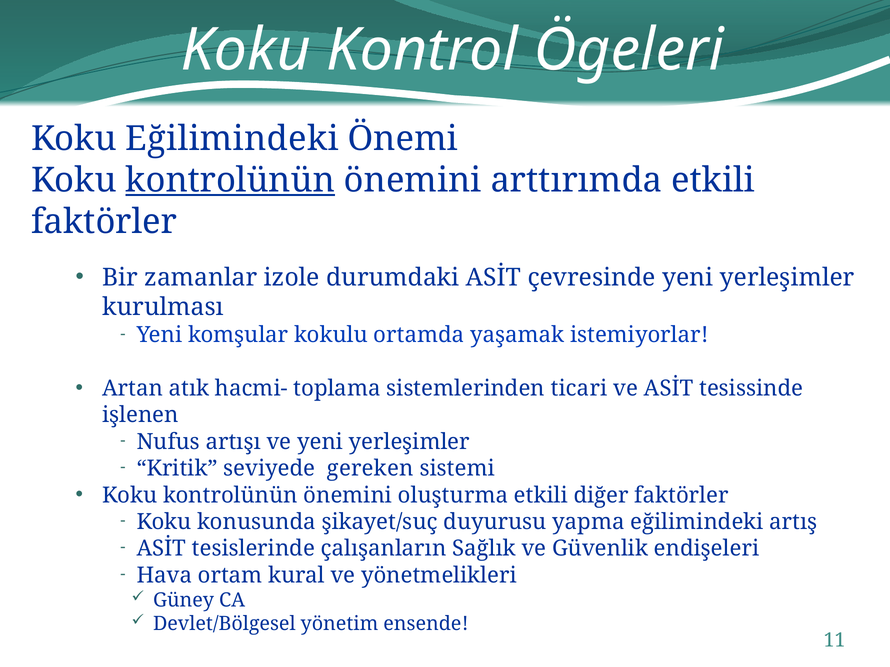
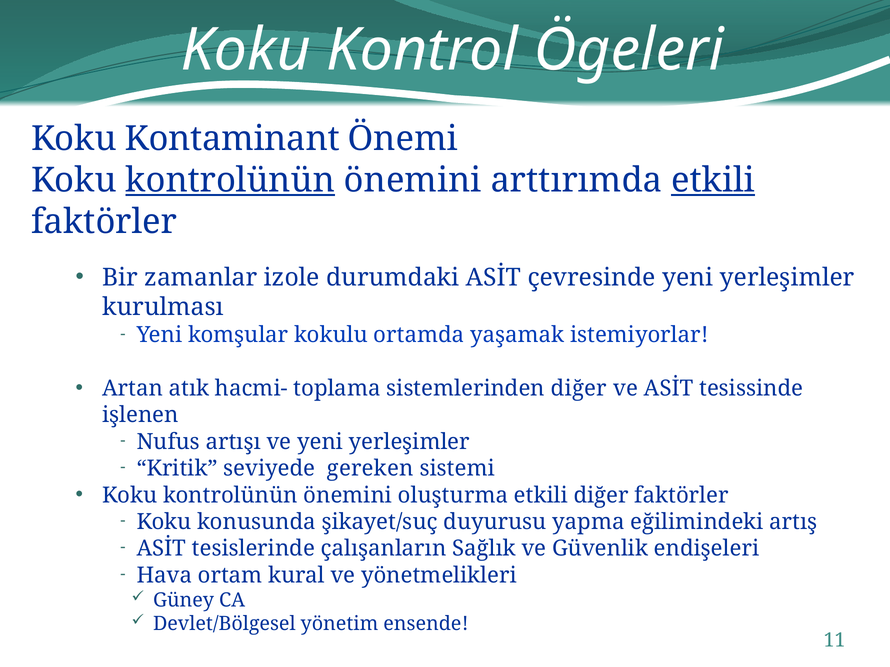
Koku Eğilimindeki: Eğilimindeki -> Kontaminant
etkili at (713, 180) underline: none -> present
sistemlerinden ticari: ticari -> diğer
